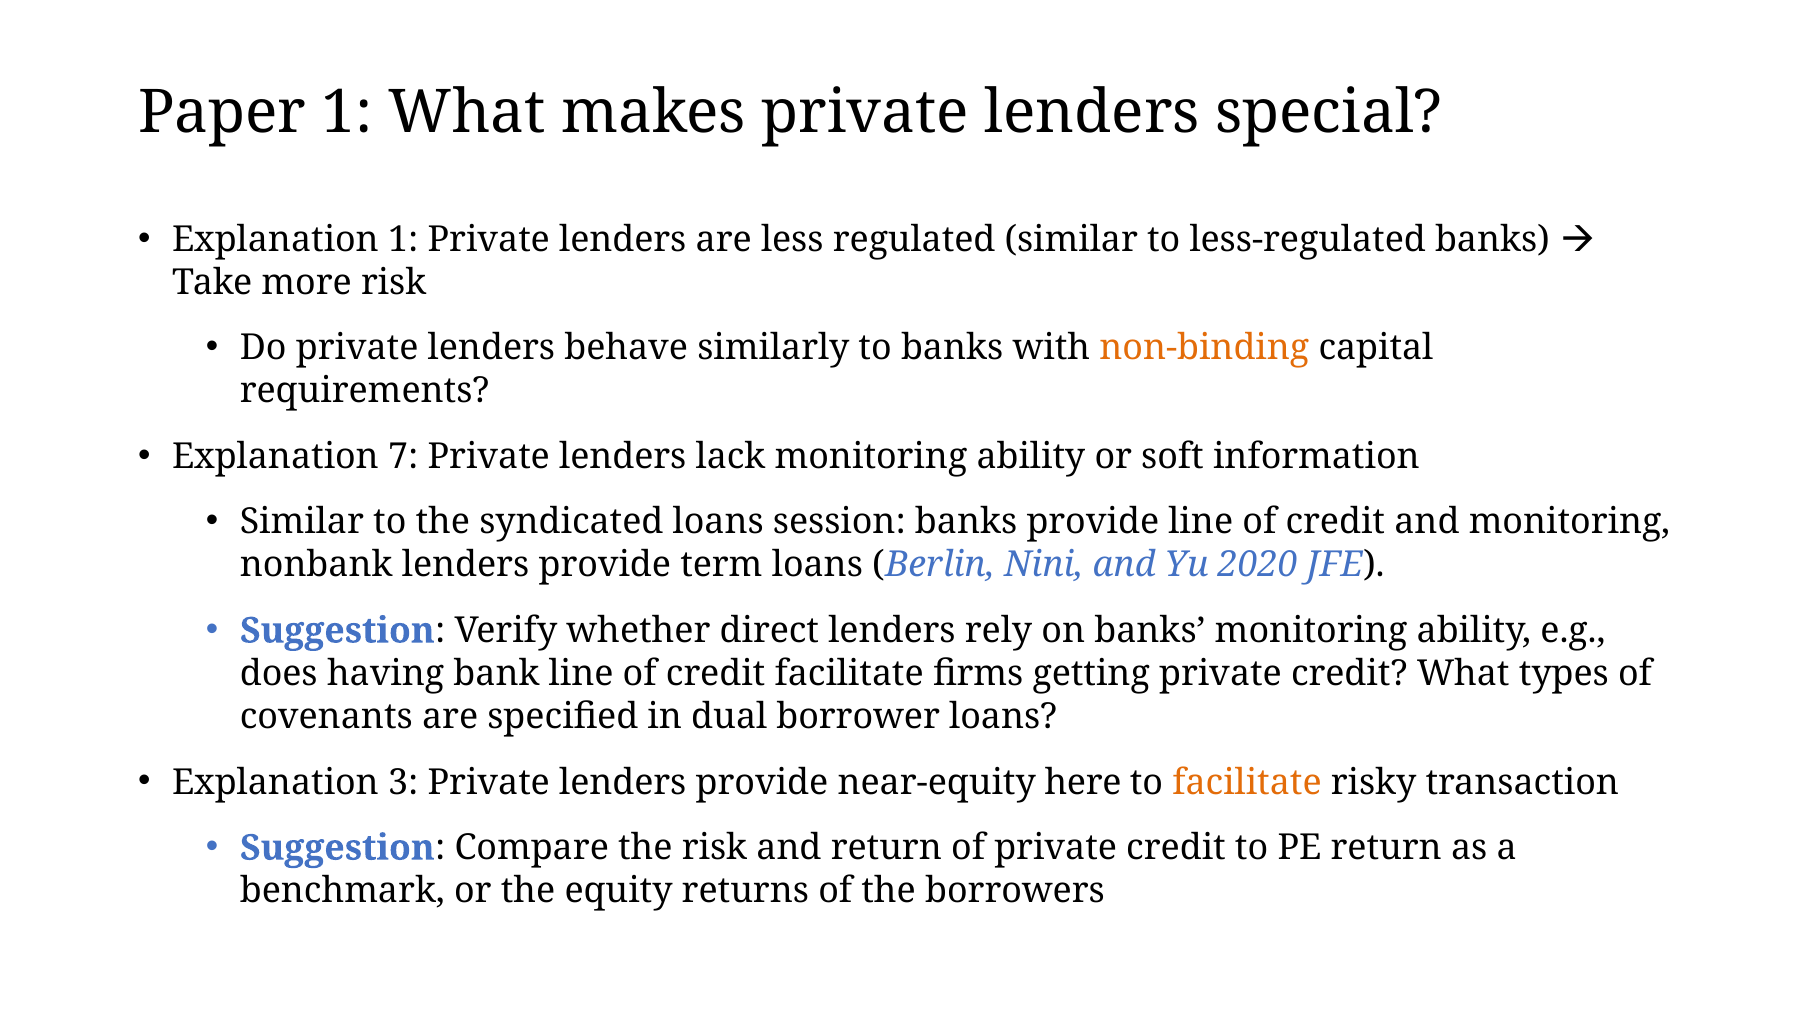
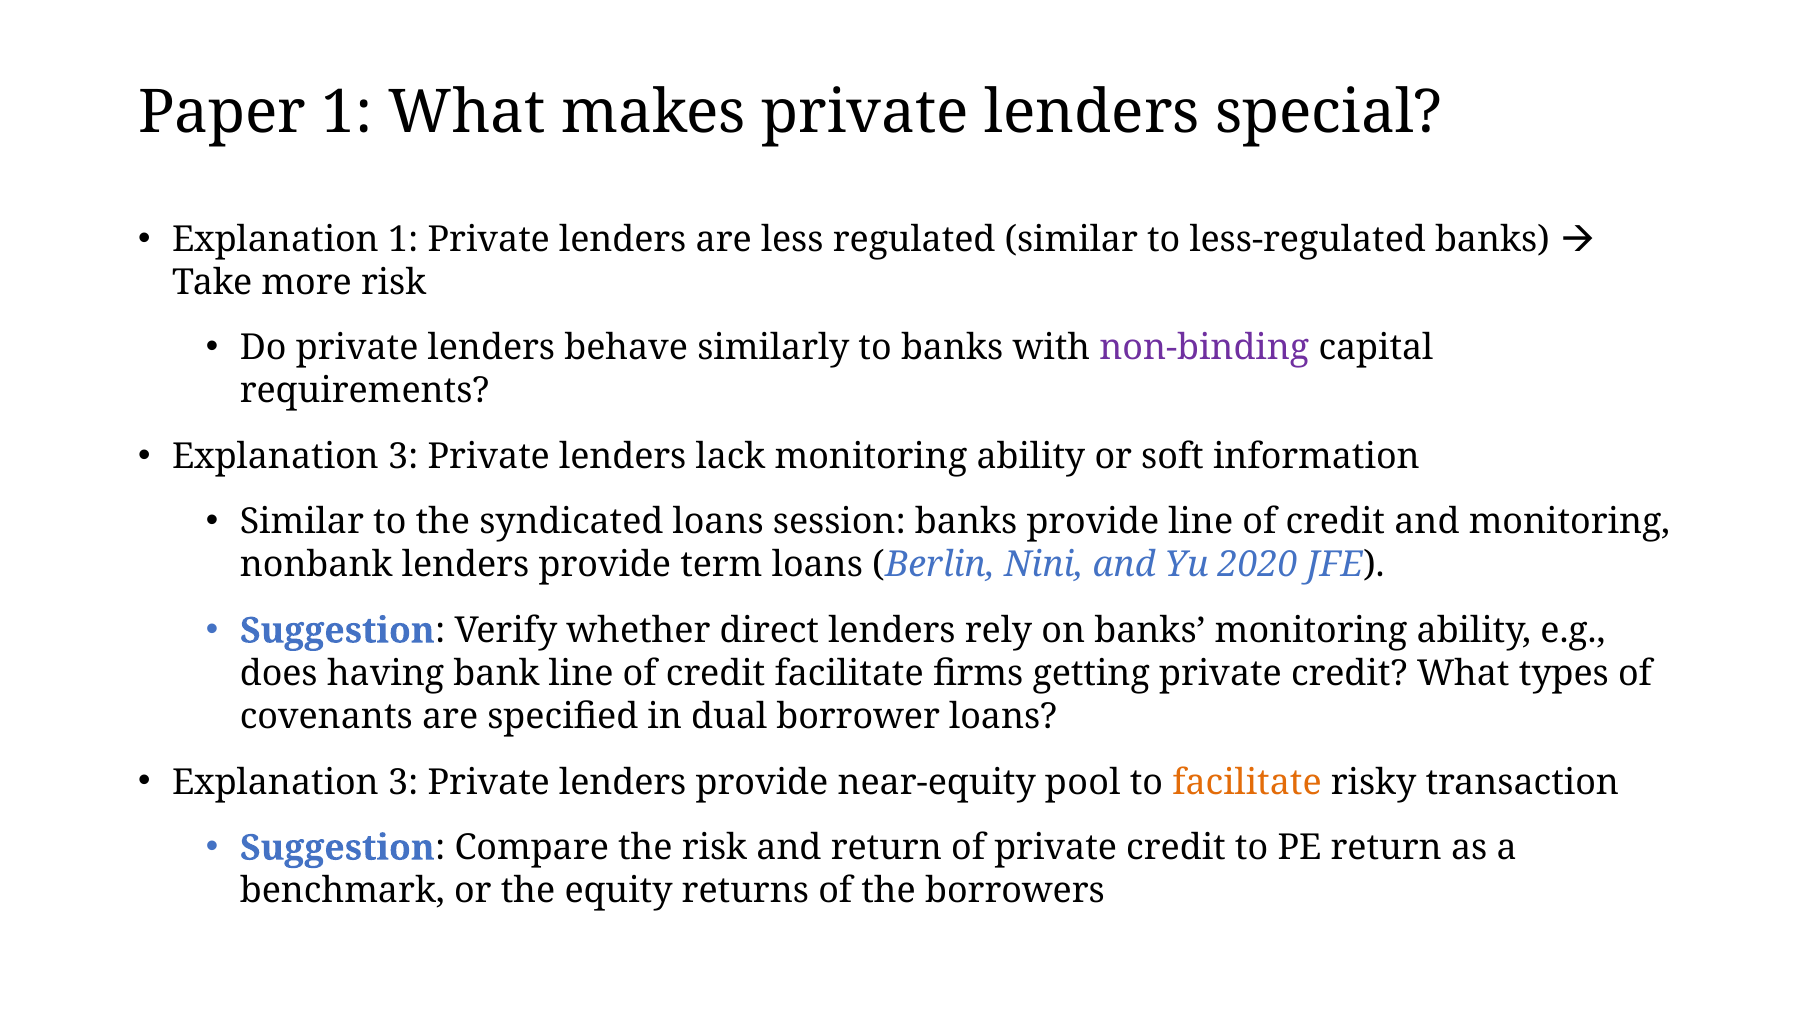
non-binding colour: orange -> purple
7 at (403, 457): 7 -> 3
here: here -> pool
